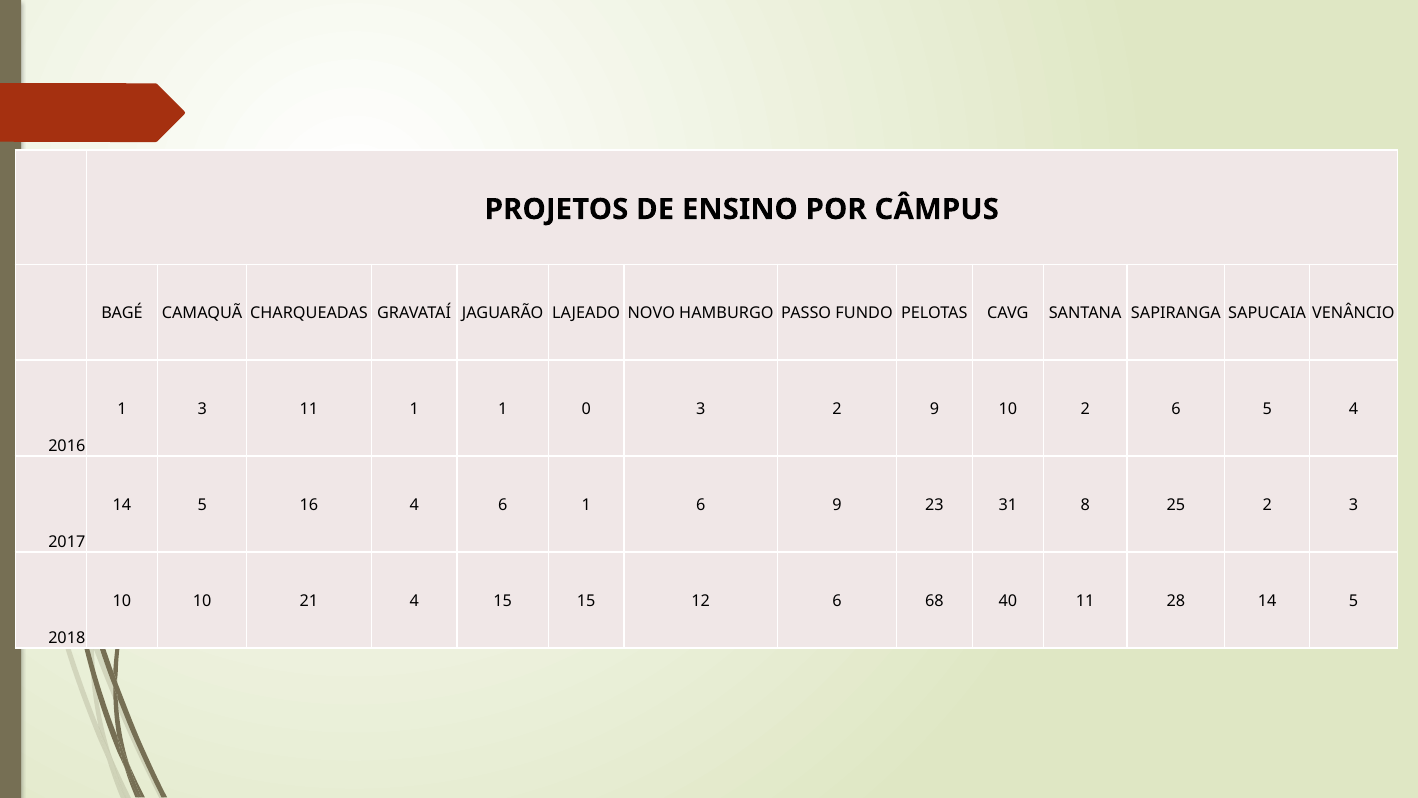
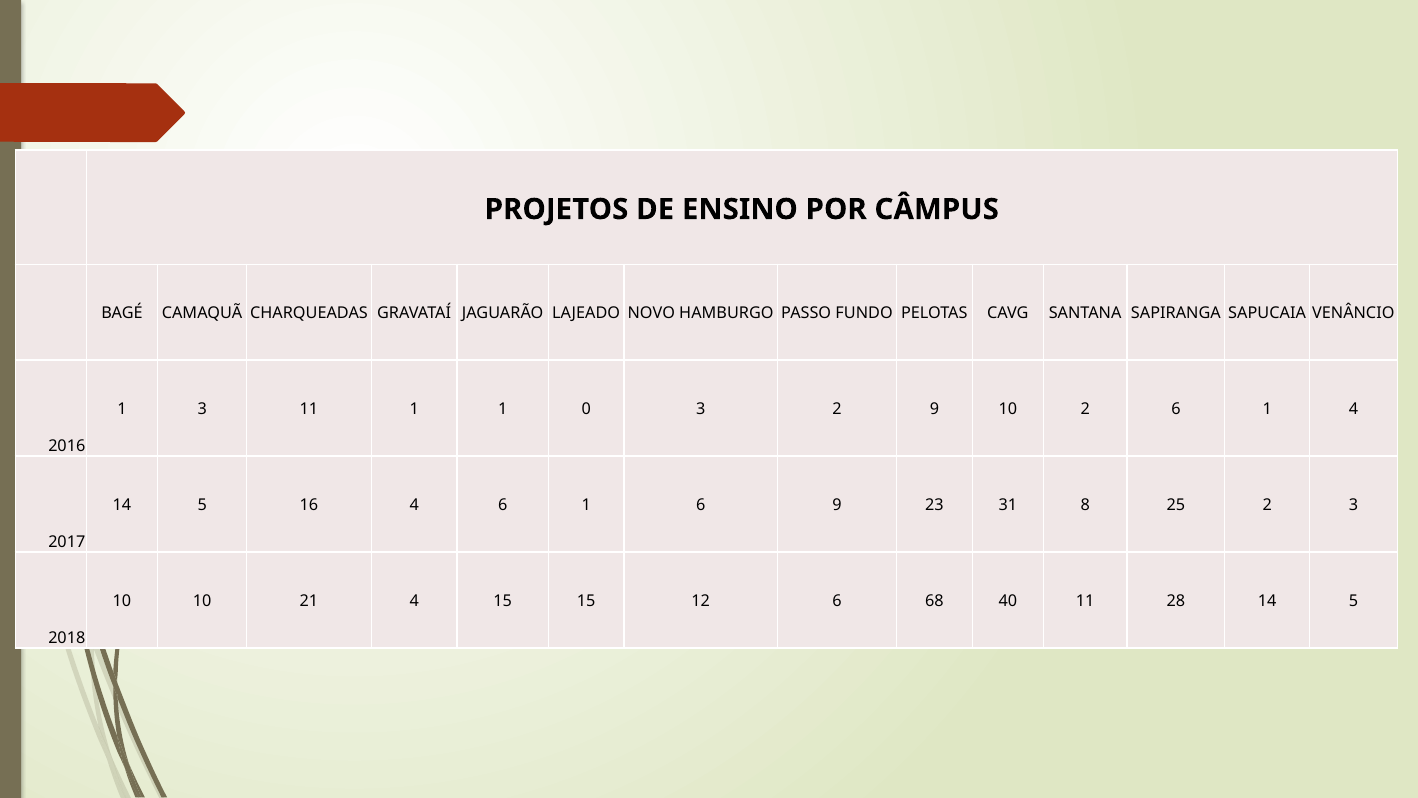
2 6 5: 5 -> 1
